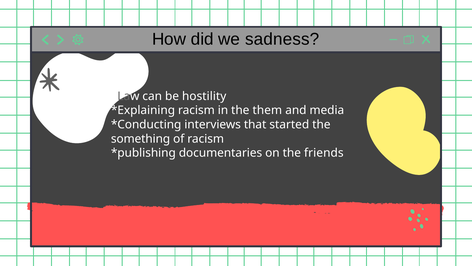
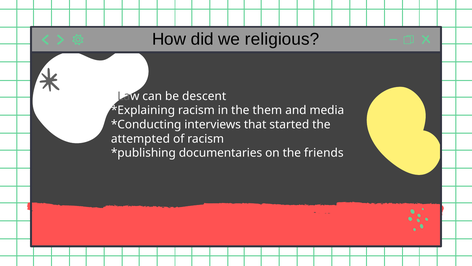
sadness: sadness -> religious
hostility: hostility -> descent
something: something -> attempted
